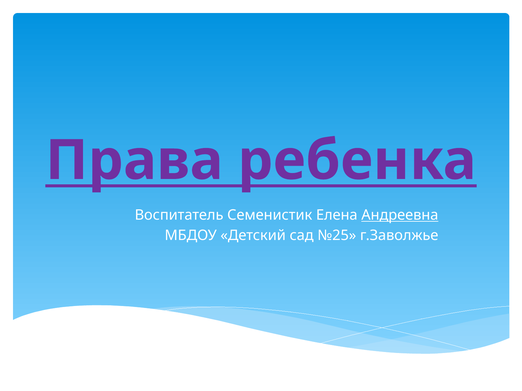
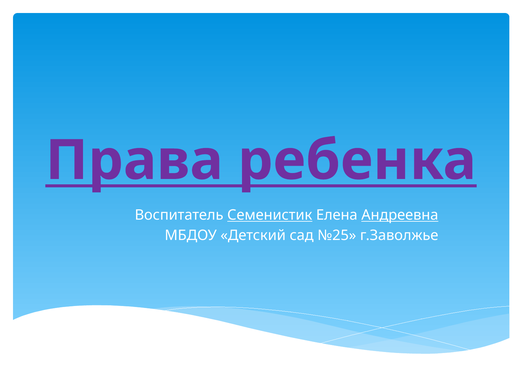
Семенистик underline: none -> present
